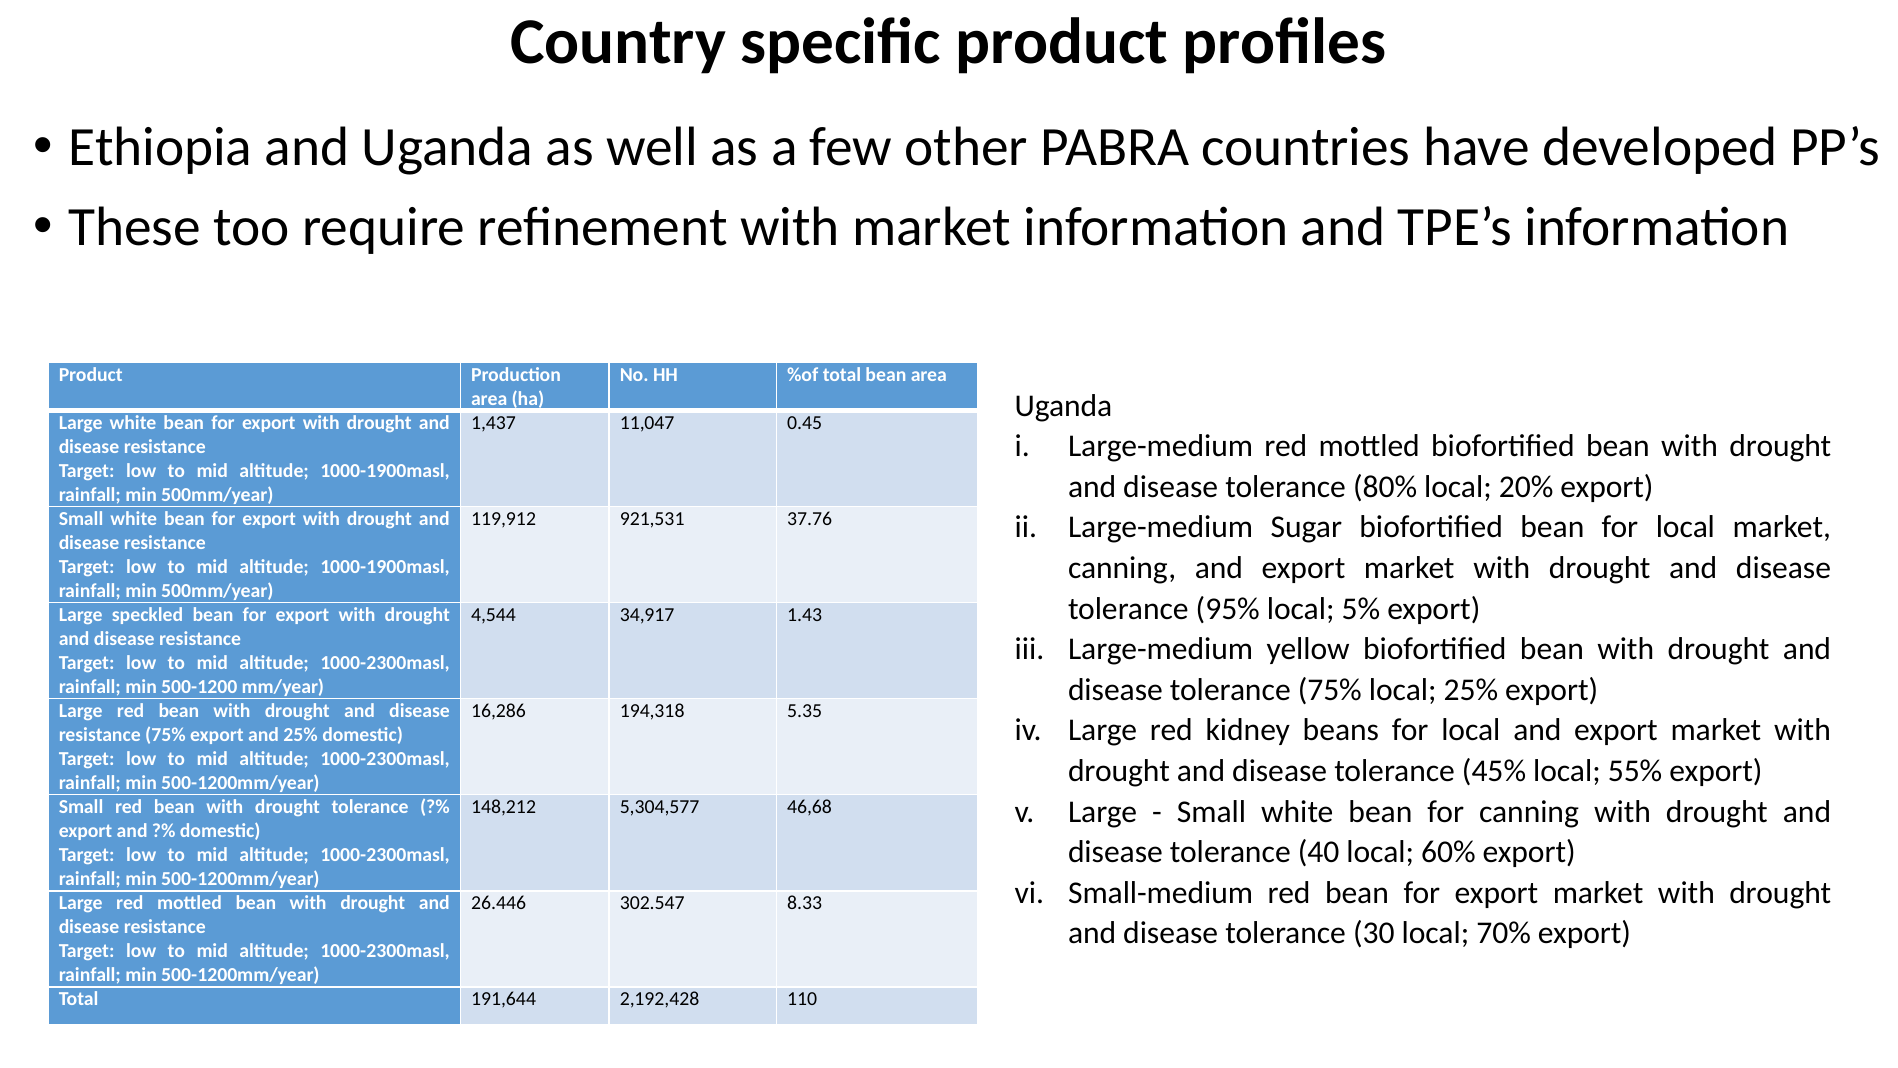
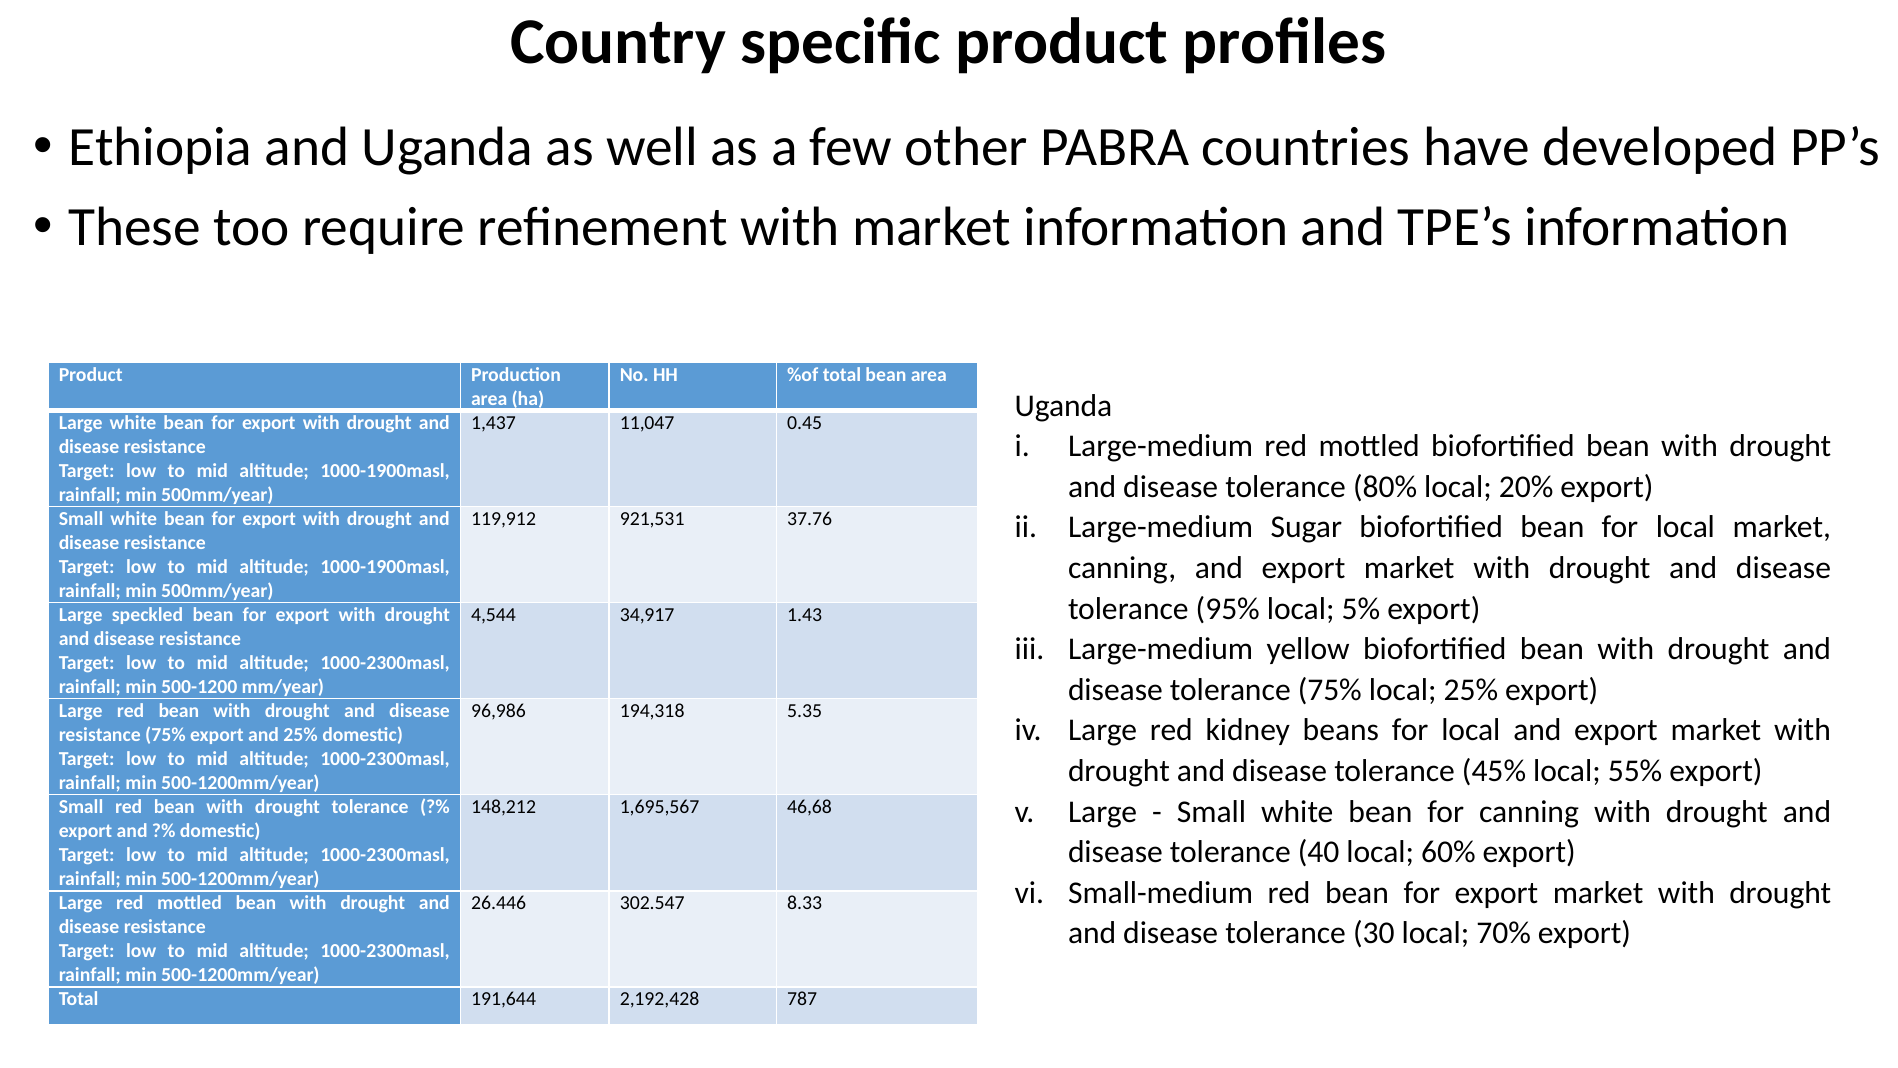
16,286: 16,286 -> 96,986
5,304,577: 5,304,577 -> 1,695,567
110: 110 -> 787
